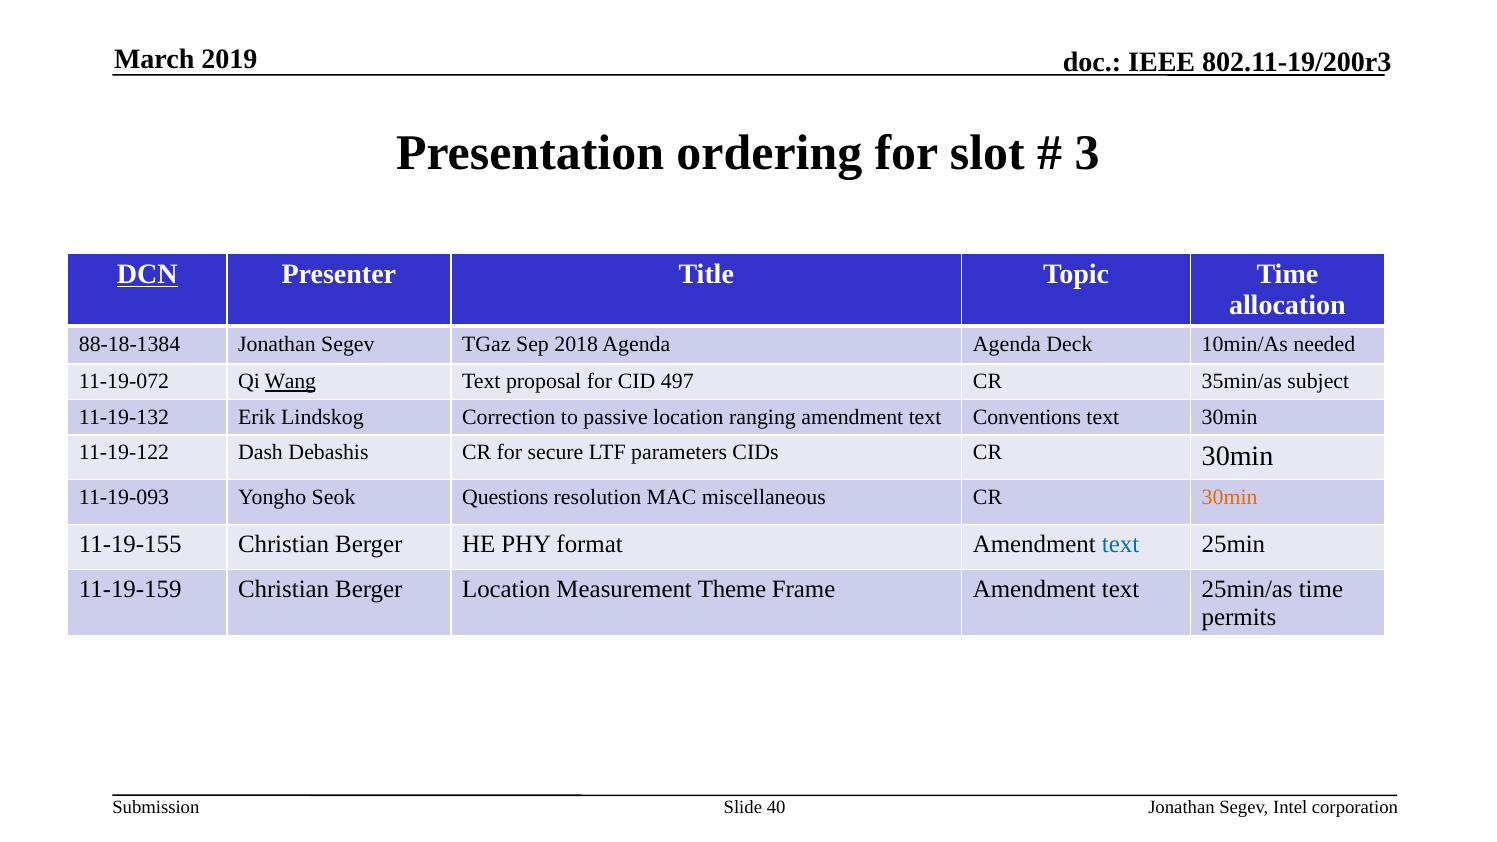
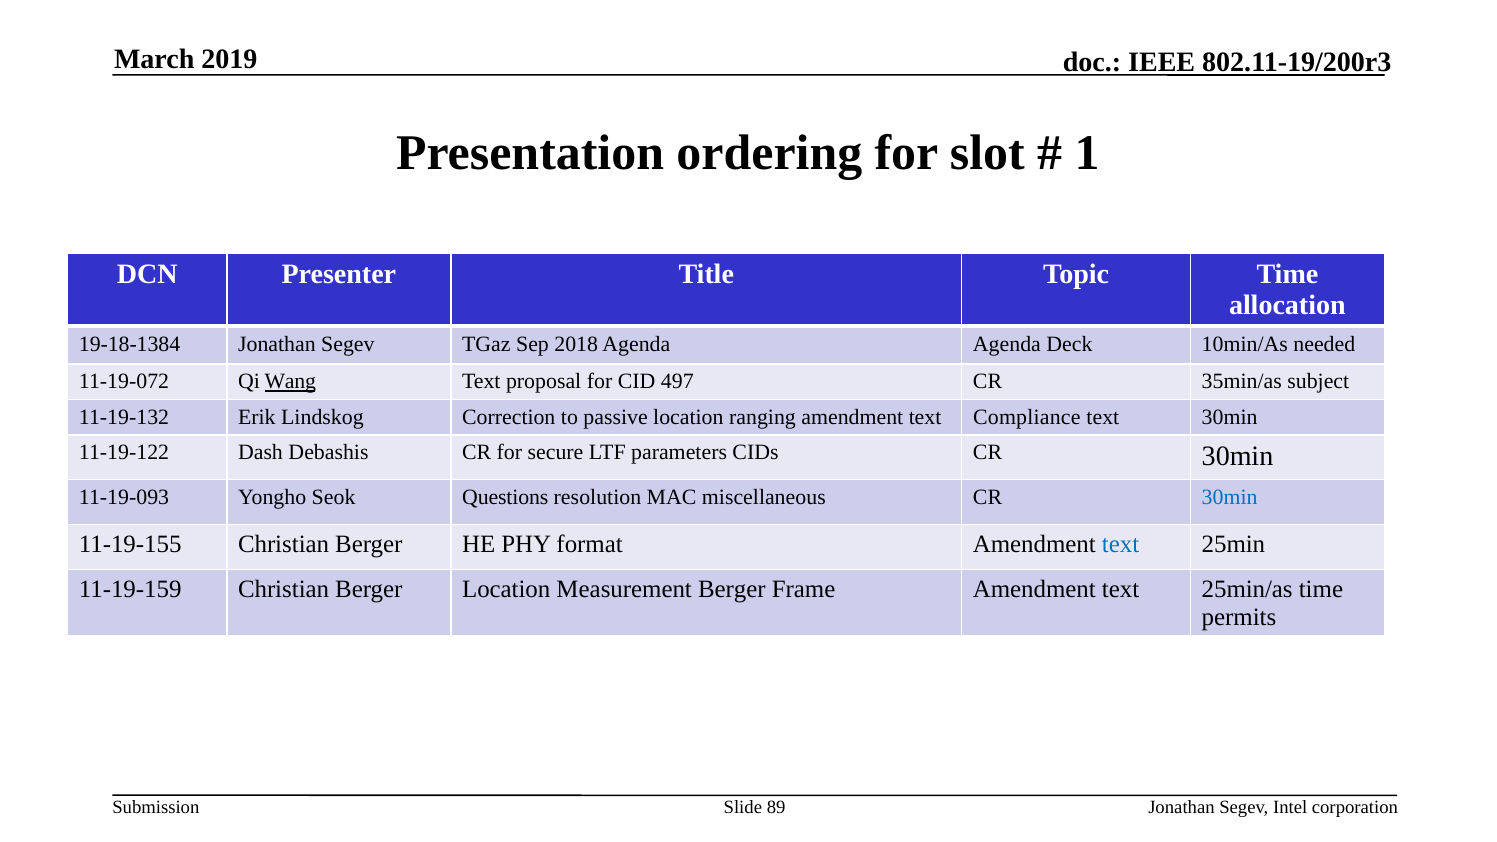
3: 3 -> 1
DCN underline: present -> none
88-18-1384: 88-18-1384 -> 19-18-1384
Conventions: Conventions -> Compliance
30min at (1230, 498) colour: orange -> blue
Measurement Theme: Theme -> Berger
40: 40 -> 89
